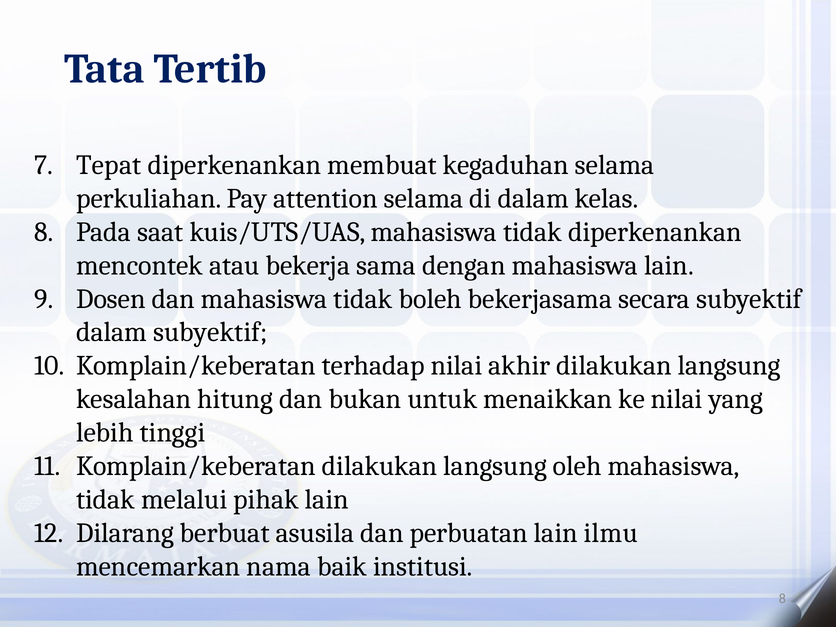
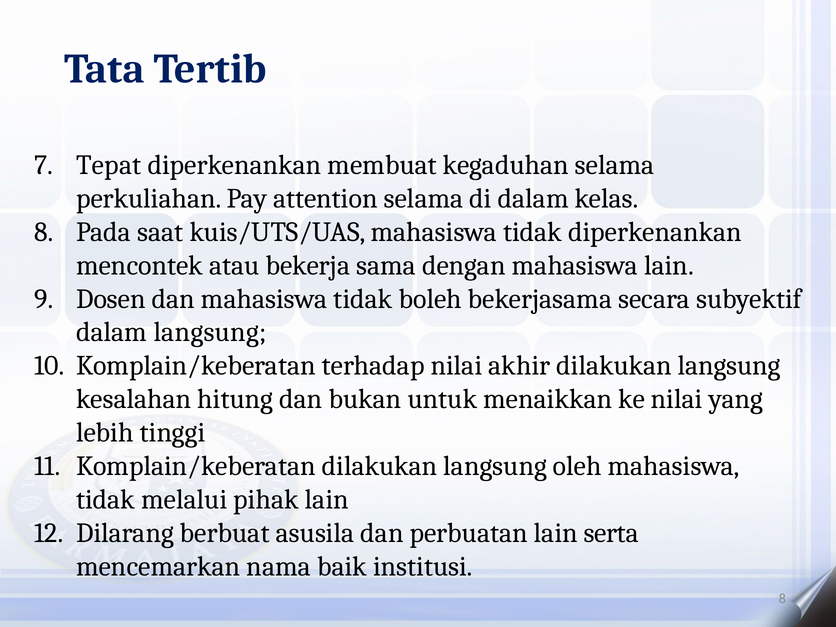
dalam subyektif: subyektif -> langsung
ilmu: ilmu -> serta
